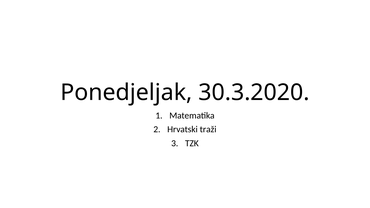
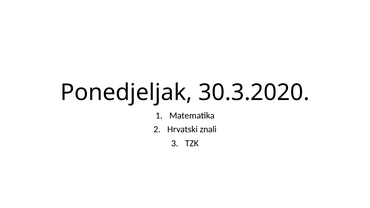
traži: traži -> znali
